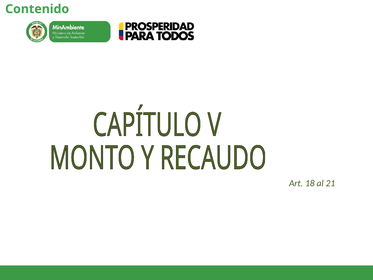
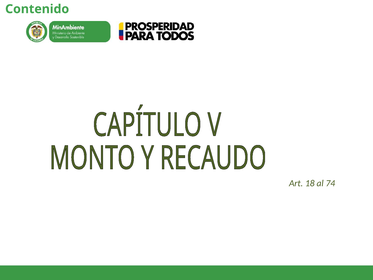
21: 21 -> 74
